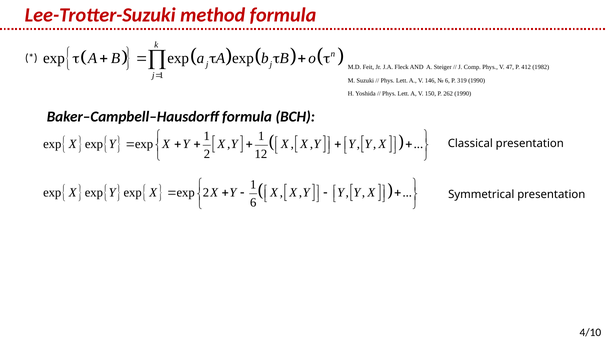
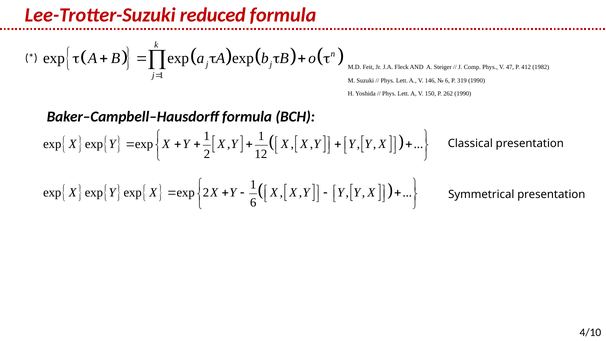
method: method -> reduced
